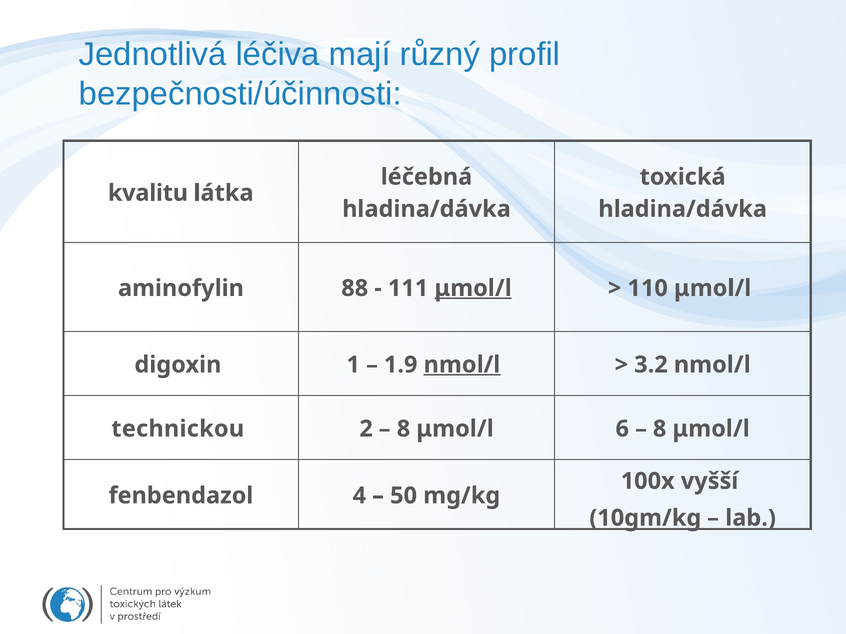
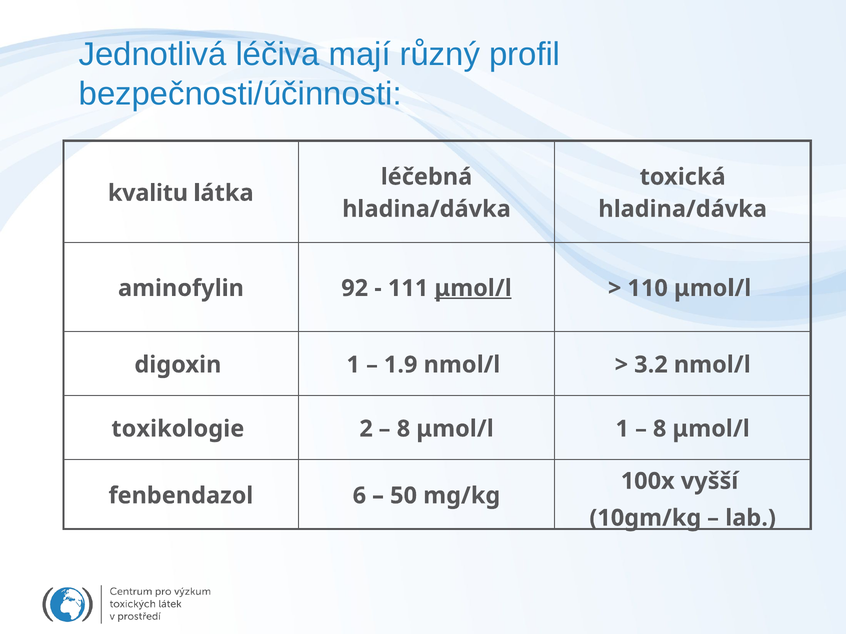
88: 88 -> 92
nmol/l at (462, 365) underline: present -> none
technickou: technickou -> toxikologie
μmol/l 6: 6 -> 1
4: 4 -> 6
